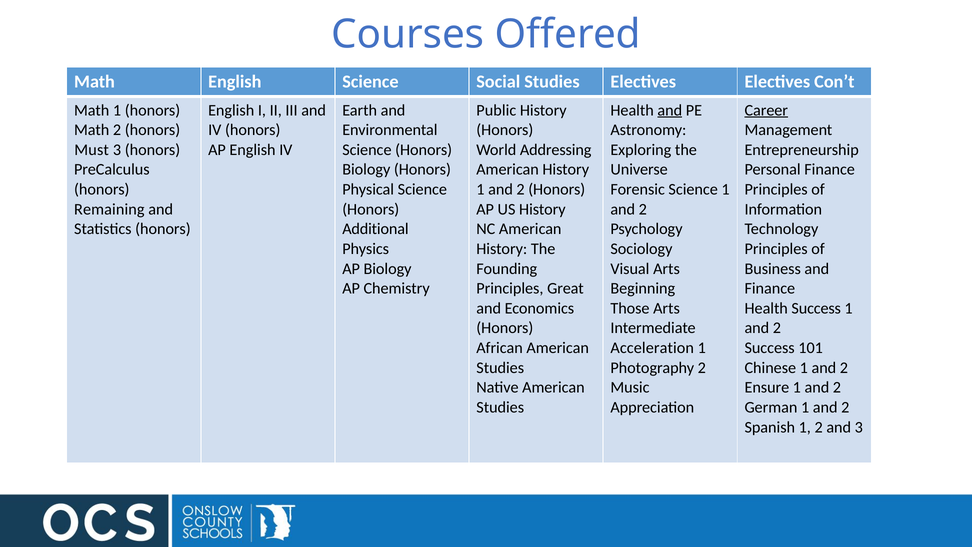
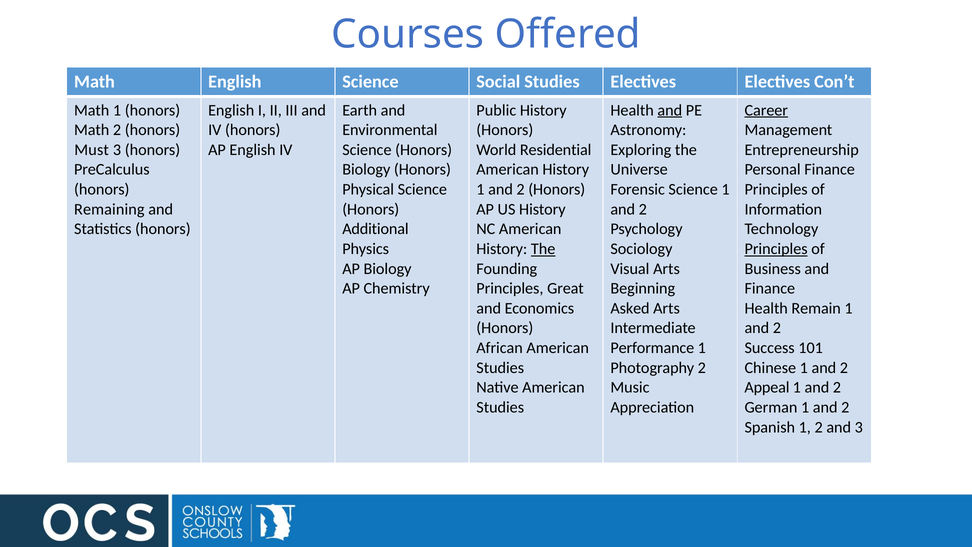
Addressing: Addressing -> Residential
The at (543, 249) underline: none -> present
Principles at (776, 249) underline: none -> present
Those: Those -> Asked
Health Success: Success -> Remain
Acceleration: Acceleration -> Performance
Ensure: Ensure -> Appeal
